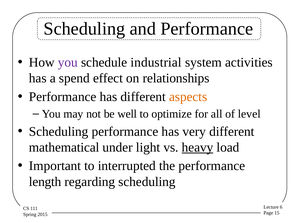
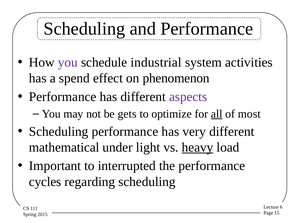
relationships: relationships -> phenomenon
aspects colour: orange -> purple
well: well -> gets
all underline: none -> present
level: level -> most
length: length -> cycles
